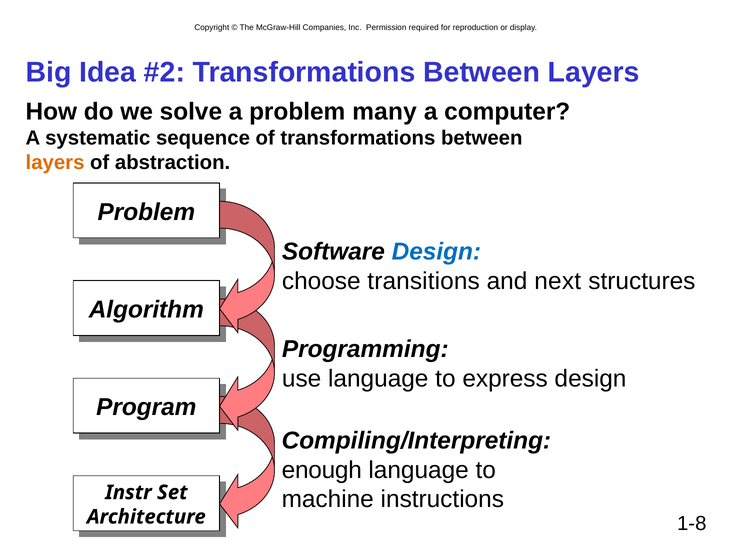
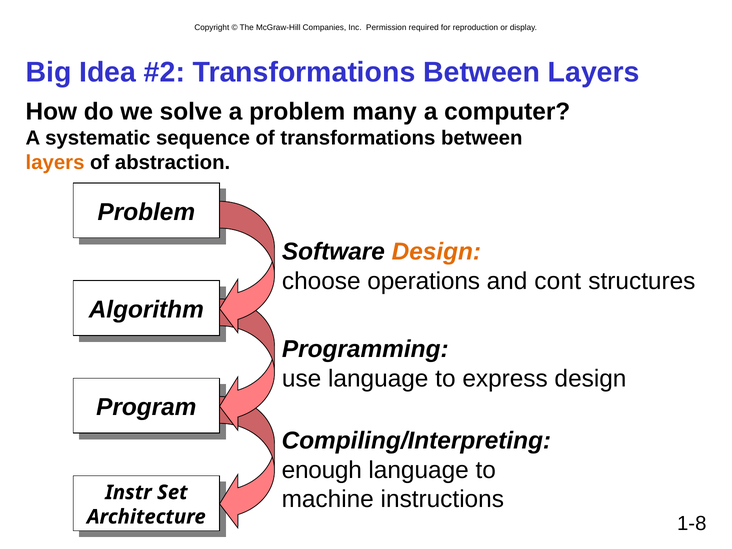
Design at (436, 252) colour: blue -> orange
transitions: transitions -> operations
next: next -> cont
